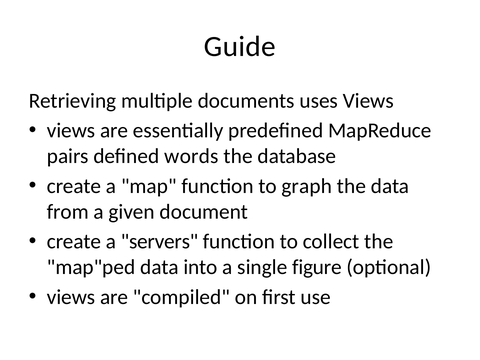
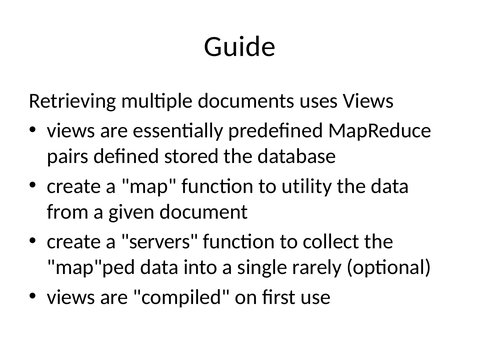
words: words -> stored
graph: graph -> utility
figure: figure -> rarely
